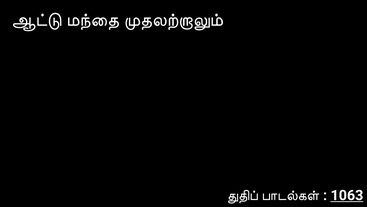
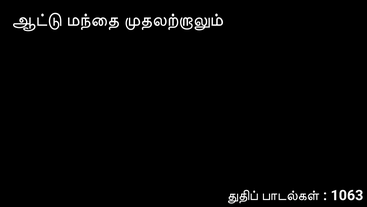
1063 underline: present -> none
